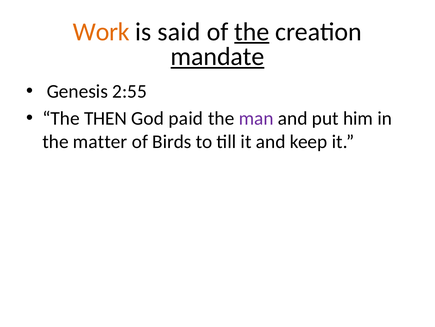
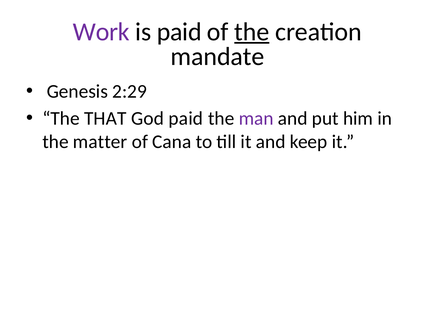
Work colour: orange -> purple
is said: said -> paid
mandate underline: present -> none
2:55: 2:55 -> 2:29
THEN: THEN -> THAT
Birds: Birds -> Cana
